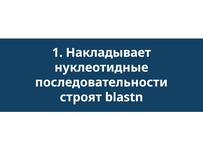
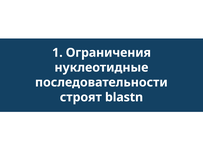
Накладывает: Накладывает -> Ограничения
